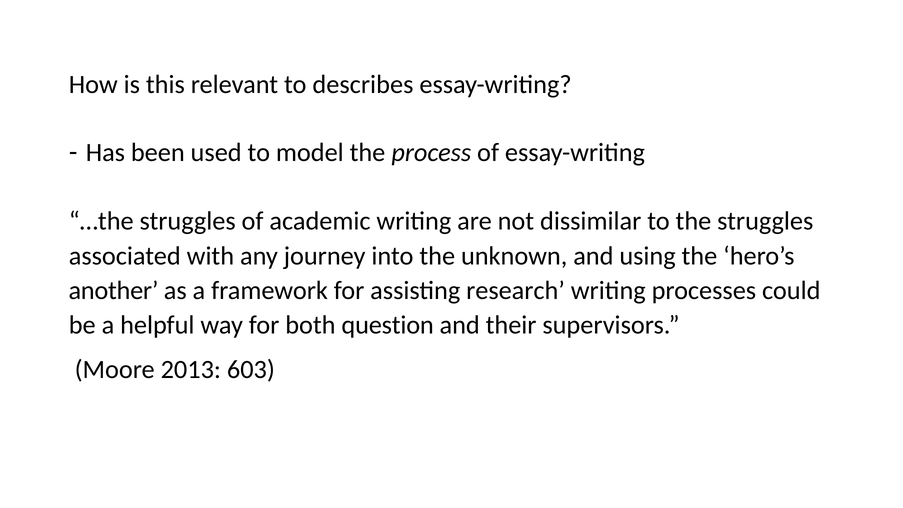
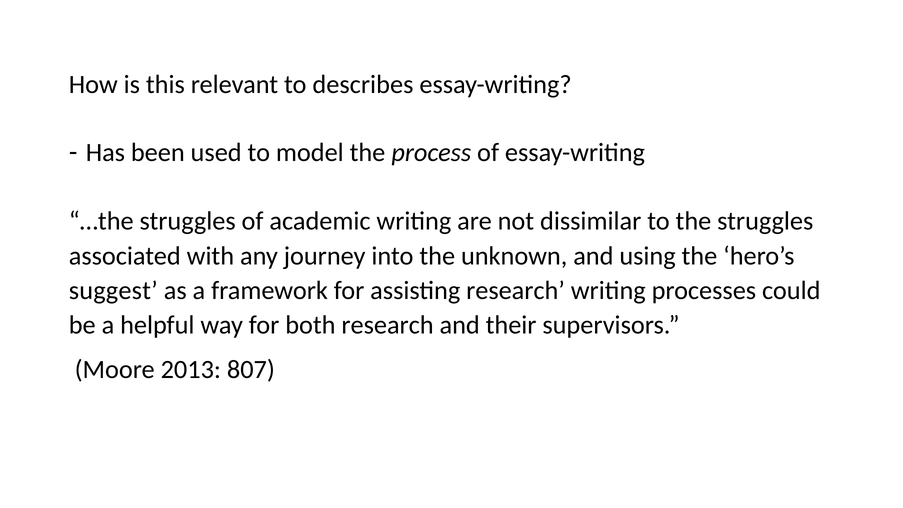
another: another -> suggest
both question: question -> research
603: 603 -> 807
